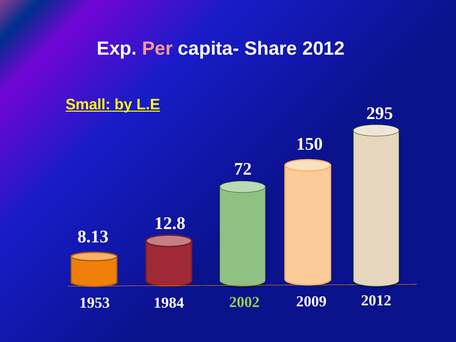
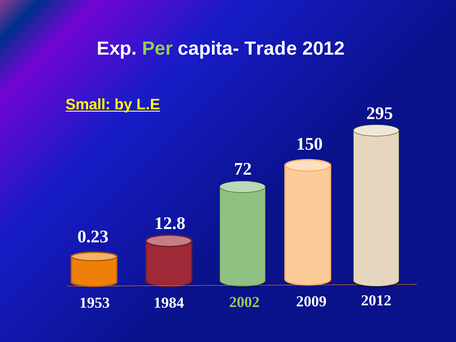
Per colour: pink -> light green
Share: Share -> Trade
8.13: 8.13 -> 0.23
